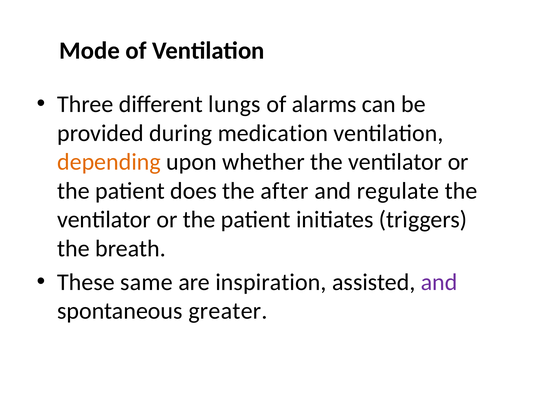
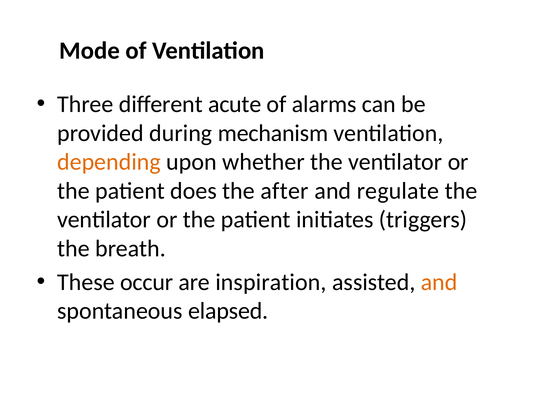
lungs: lungs -> acute
medication: medication -> mechanism
same: same -> occur
and at (439, 282) colour: purple -> orange
greater: greater -> elapsed
